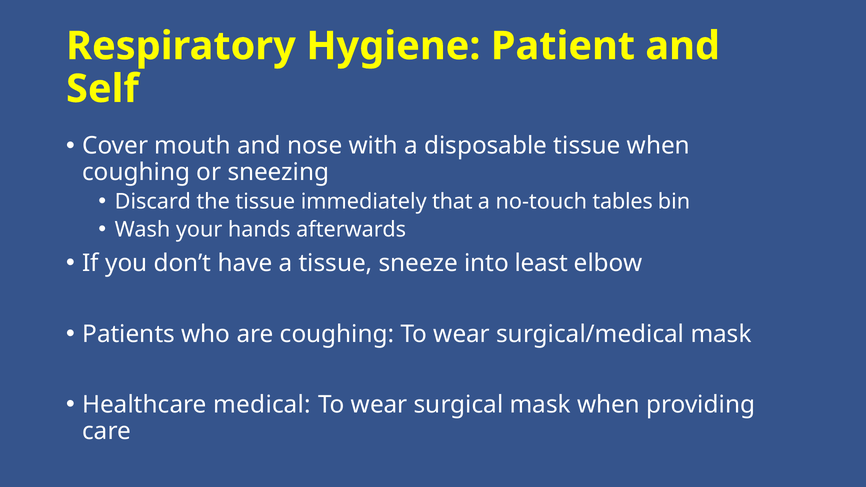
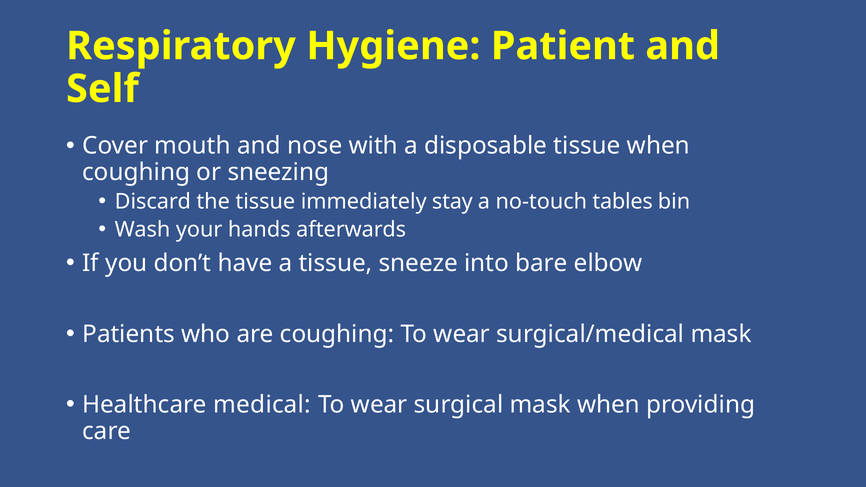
that: that -> stay
least: least -> bare
